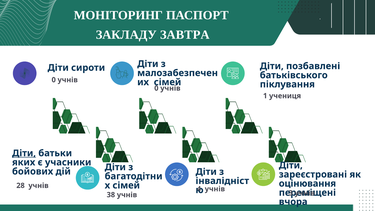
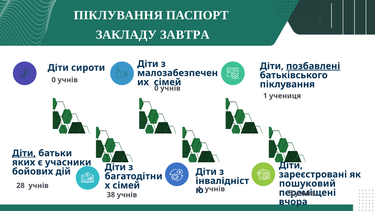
МОНІТОРИНГ at (118, 15): МОНІТОРИНГ -> ПІКЛУВАННЯ
позбавлені underline: none -> present
оцінювання: оцінювання -> пошуковий
